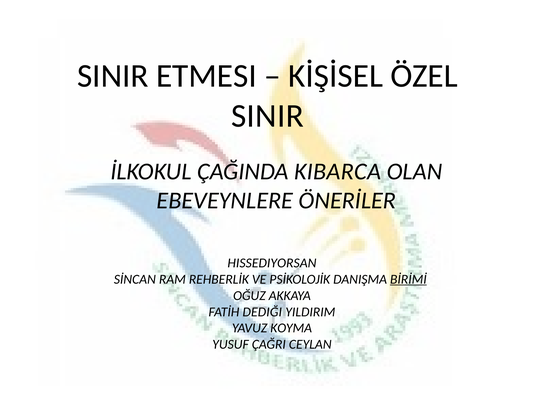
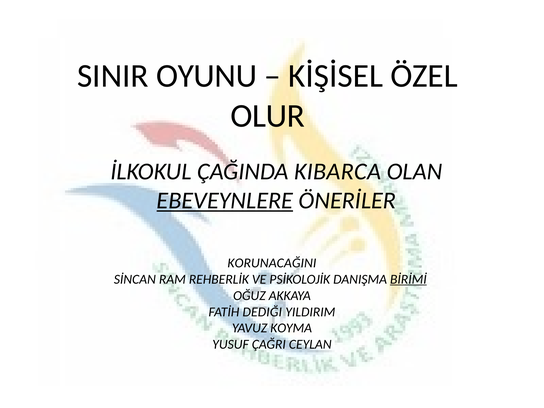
ETMESI: ETMESI -> OYUNU
SINIR at (267, 116): SINIR -> OLUR
EBEVEYNLERE underline: none -> present
HISSEDIYORSAN: HISSEDIYORSAN -> KORUNACAĞINI
